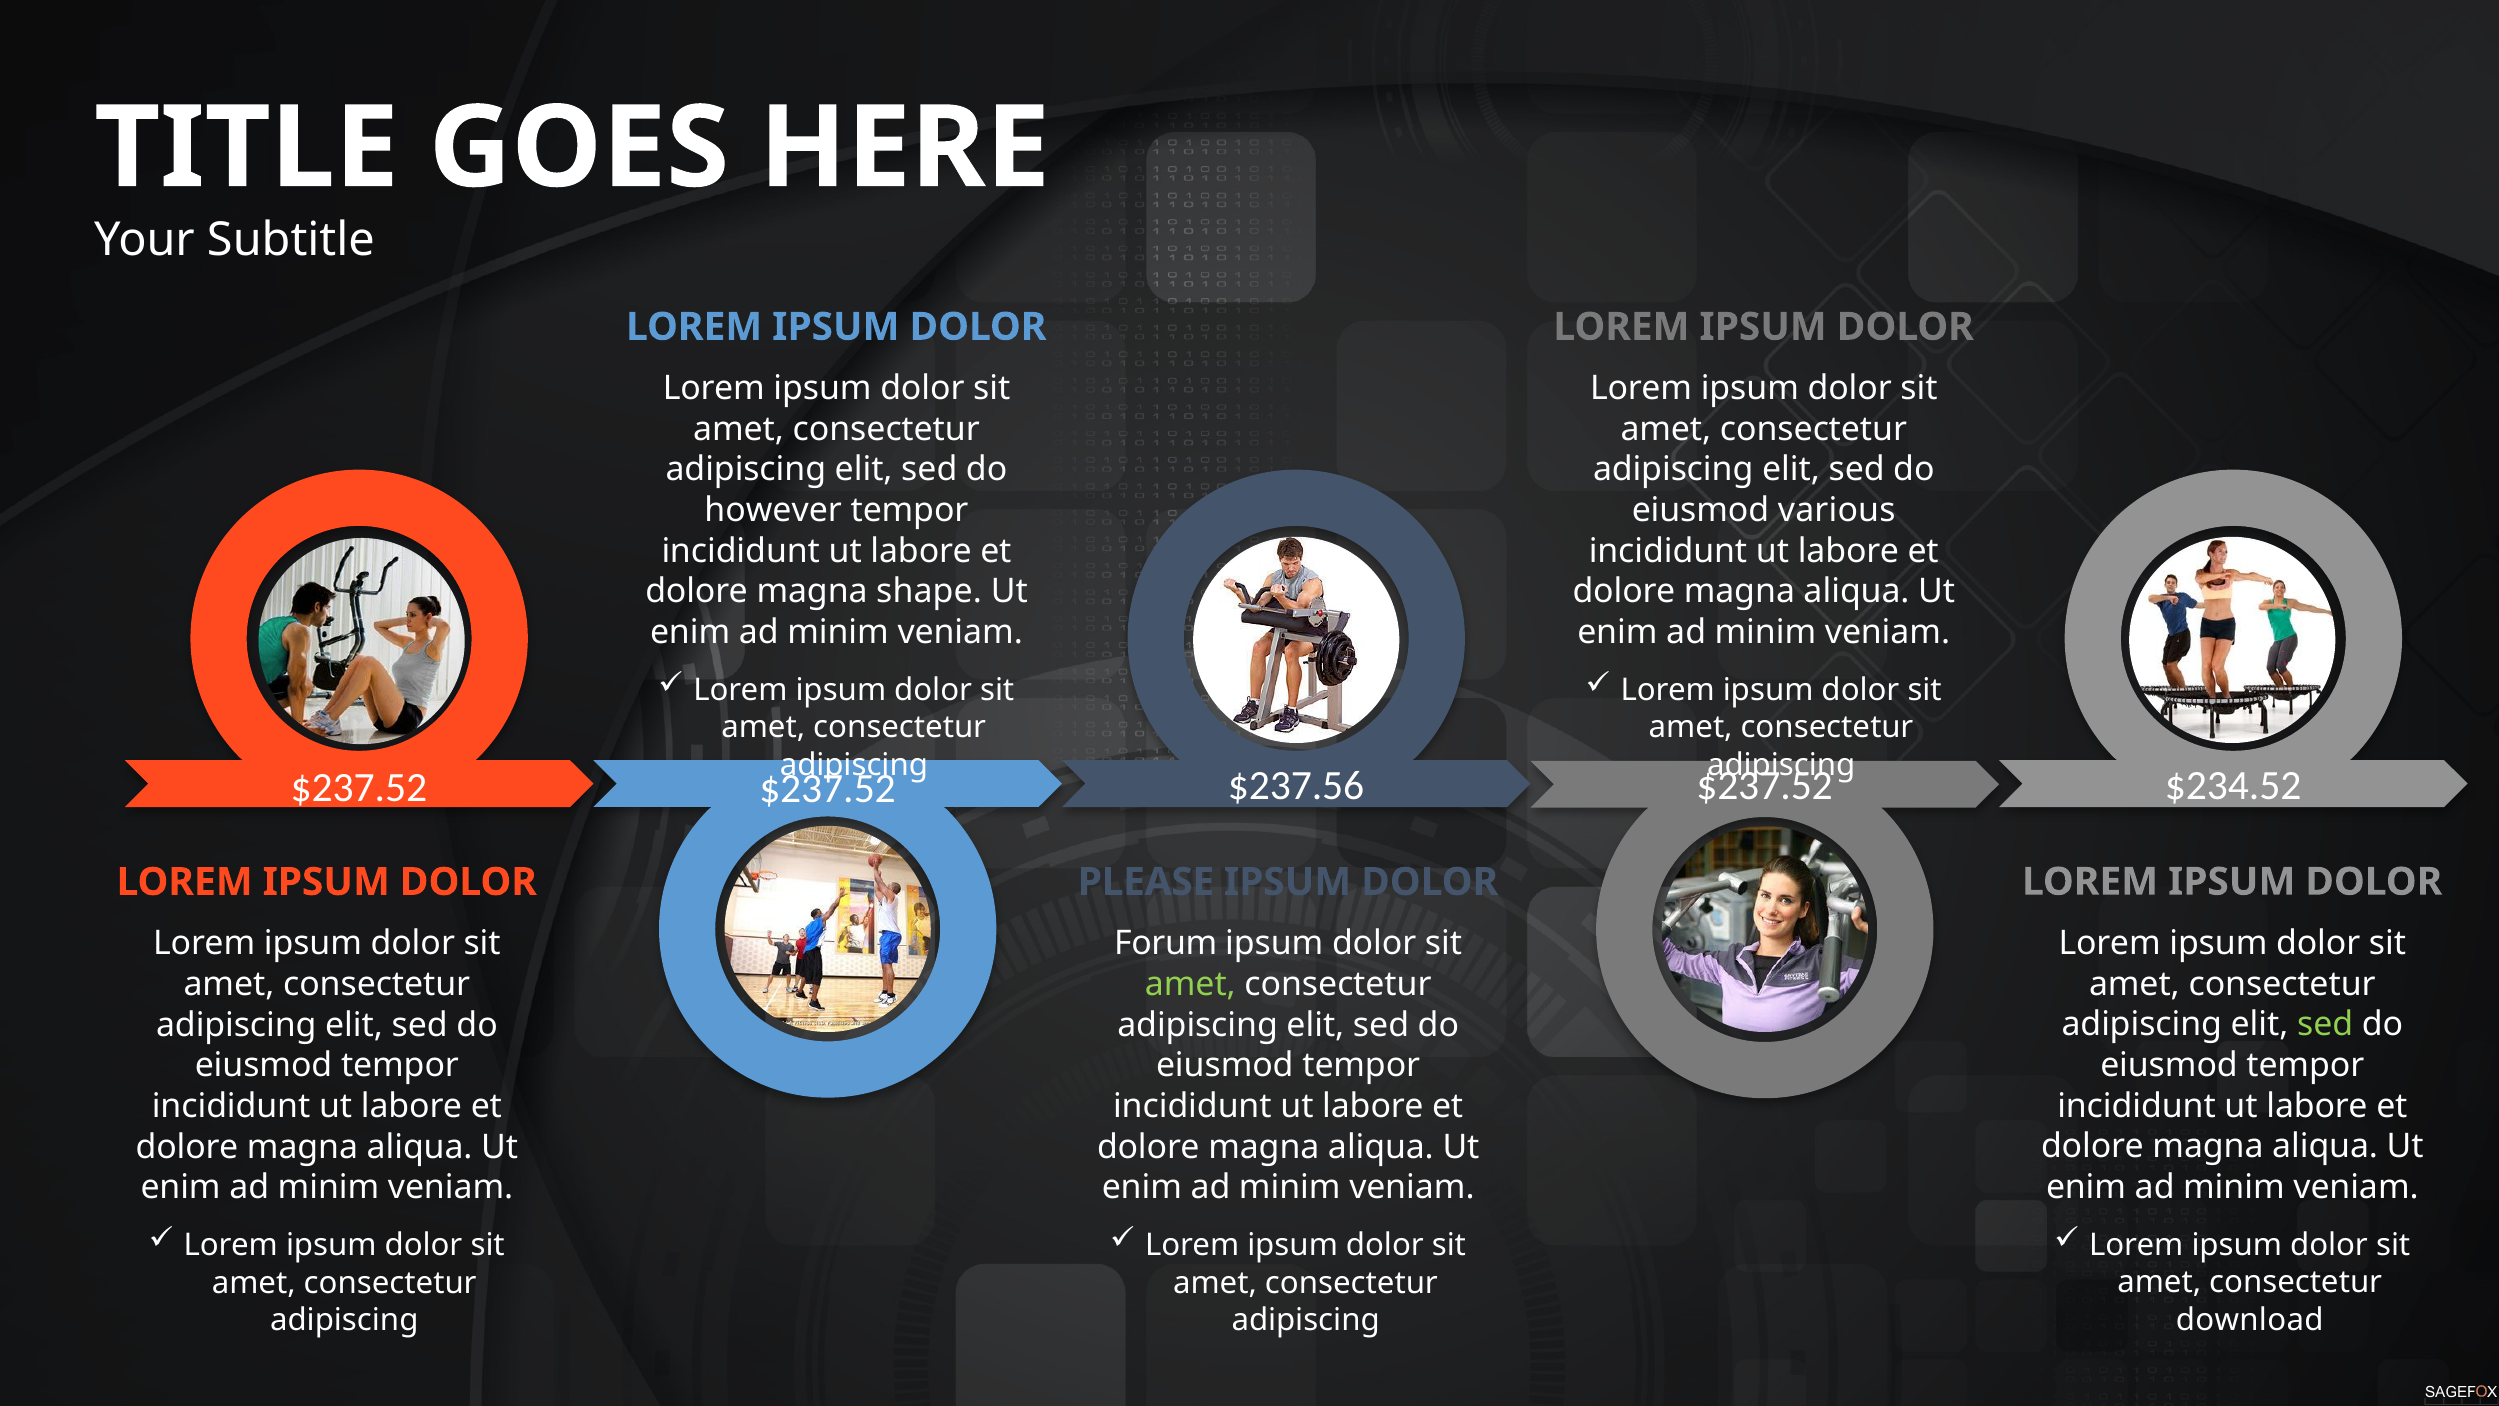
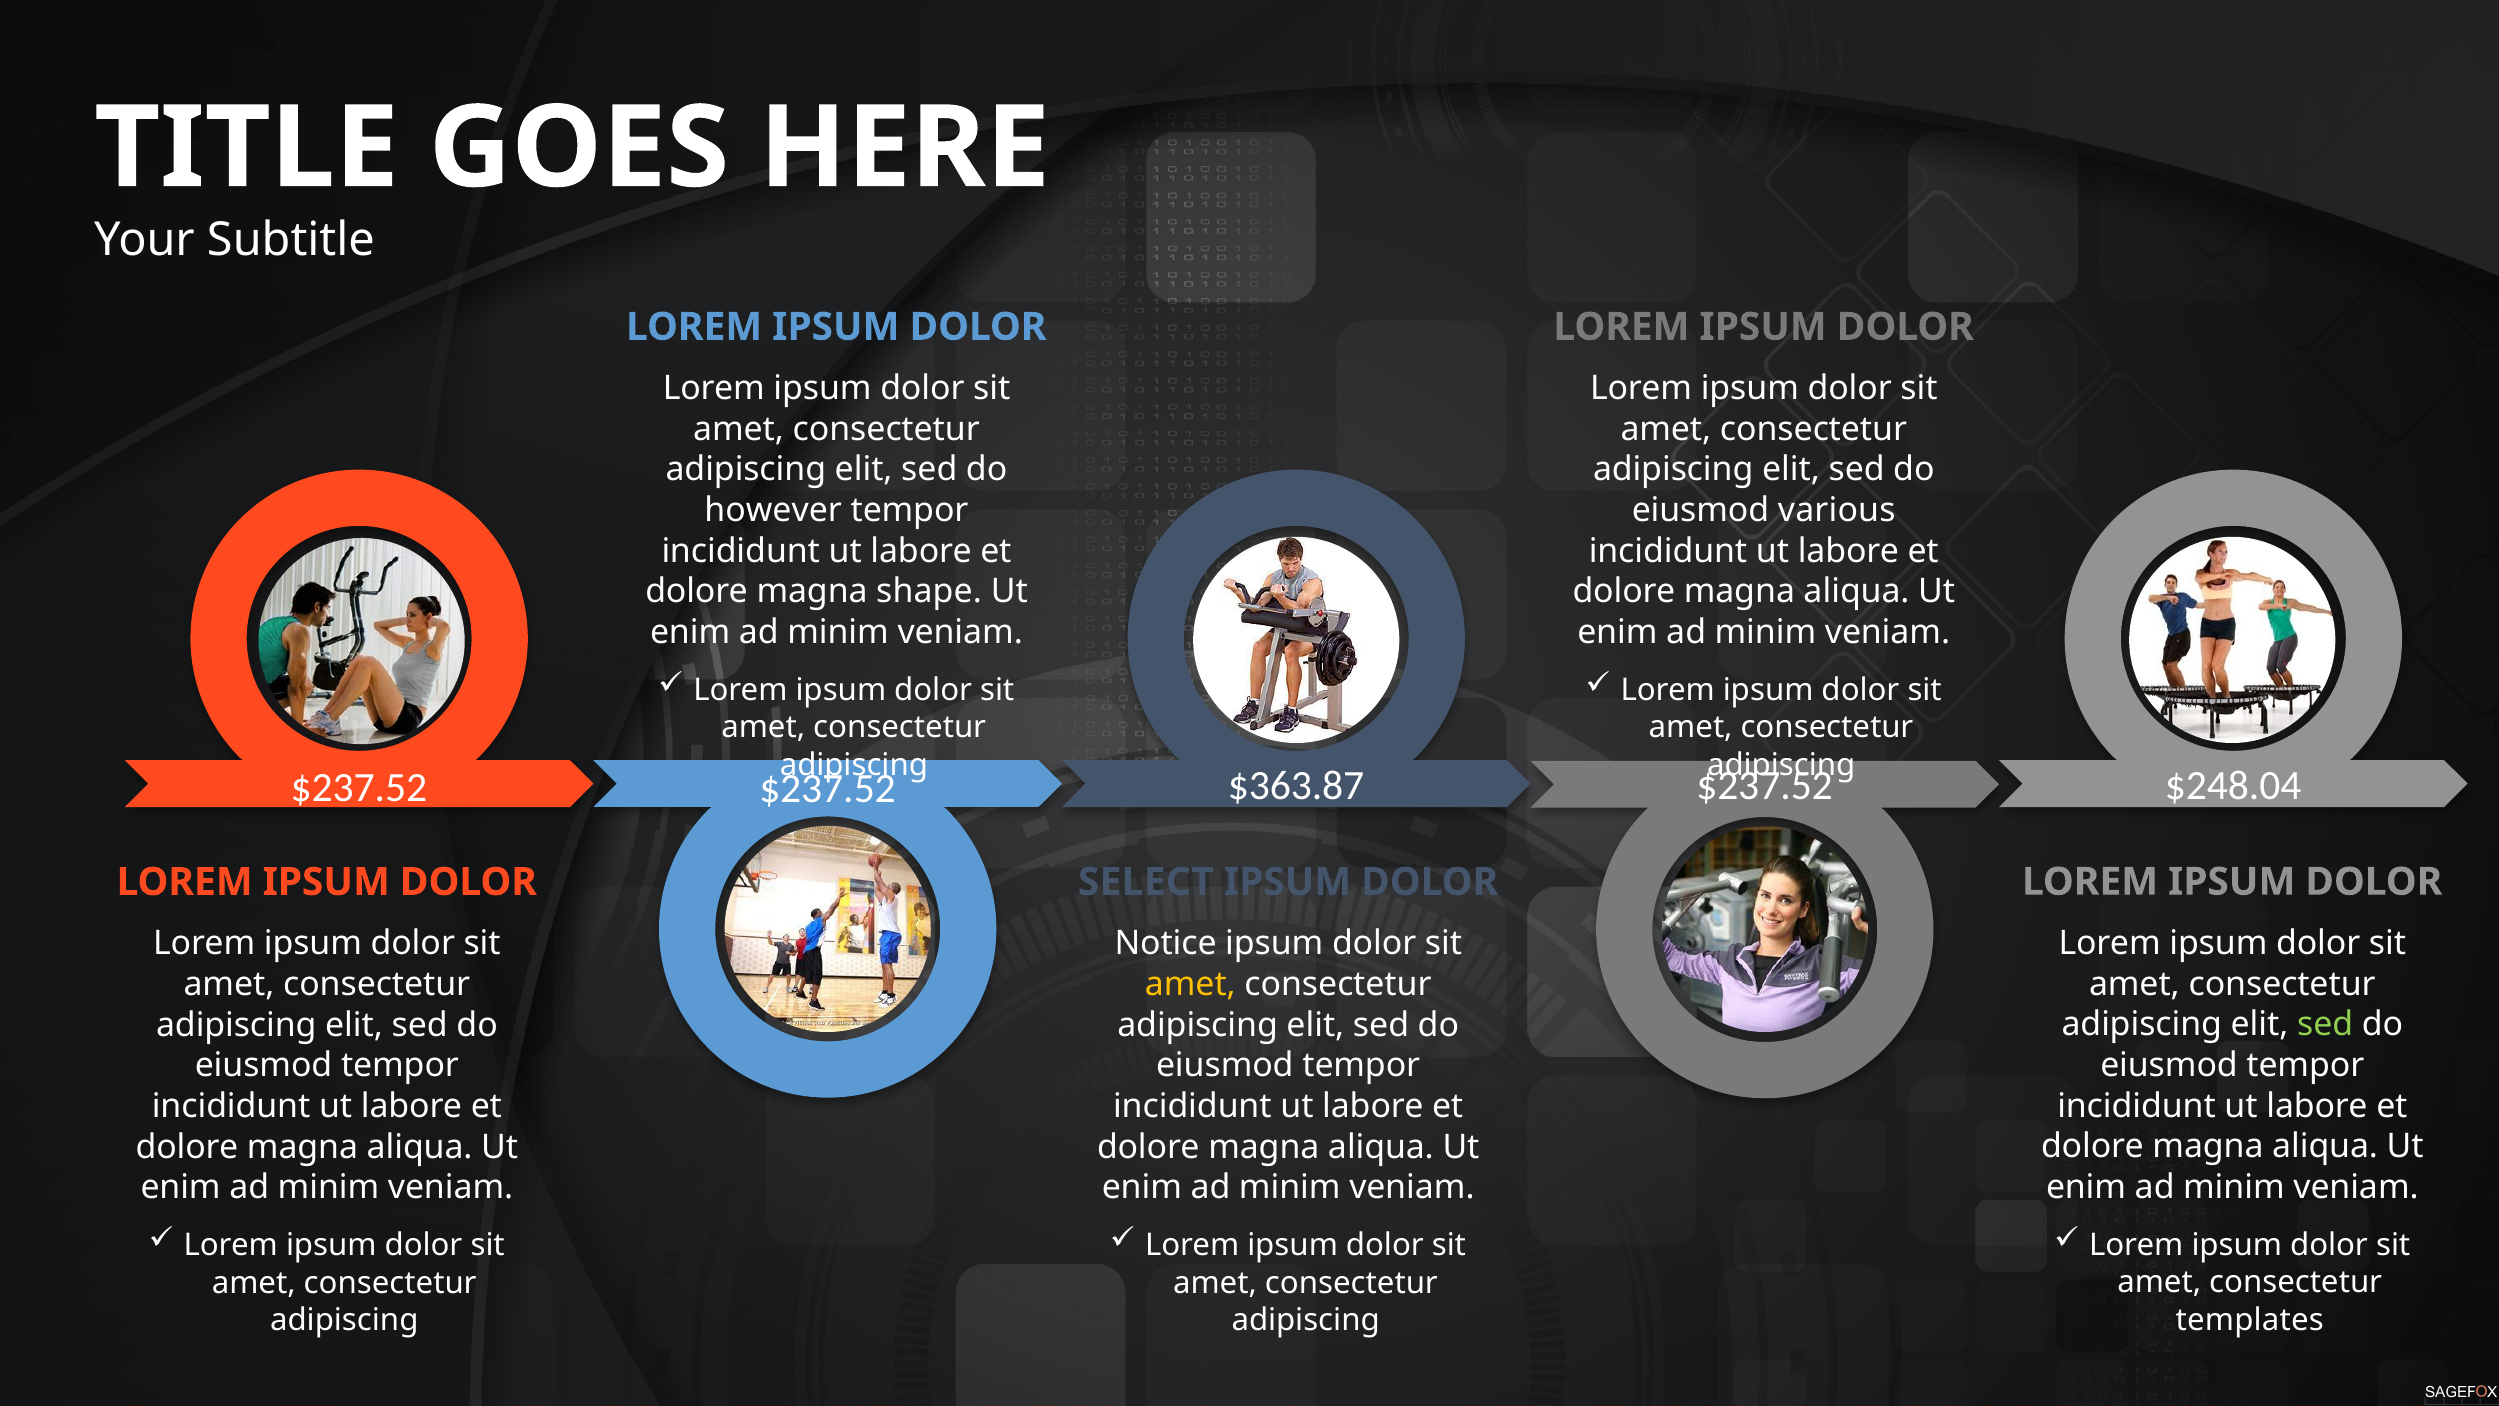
$237.56: $237.56 -> $363.87
$234.52: $234.52 -> $248.04
PLEASE: PLEASE -> SELECT
Forum: Forum -> Notice
amet at (1190, 984) colour: light green -> yellow
download: download -> templates
